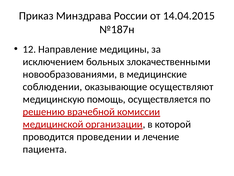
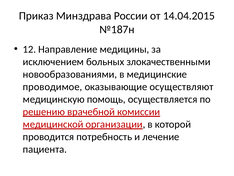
соблюдении: соблюдении -> проводимое
проведении: проведении -> потребность
